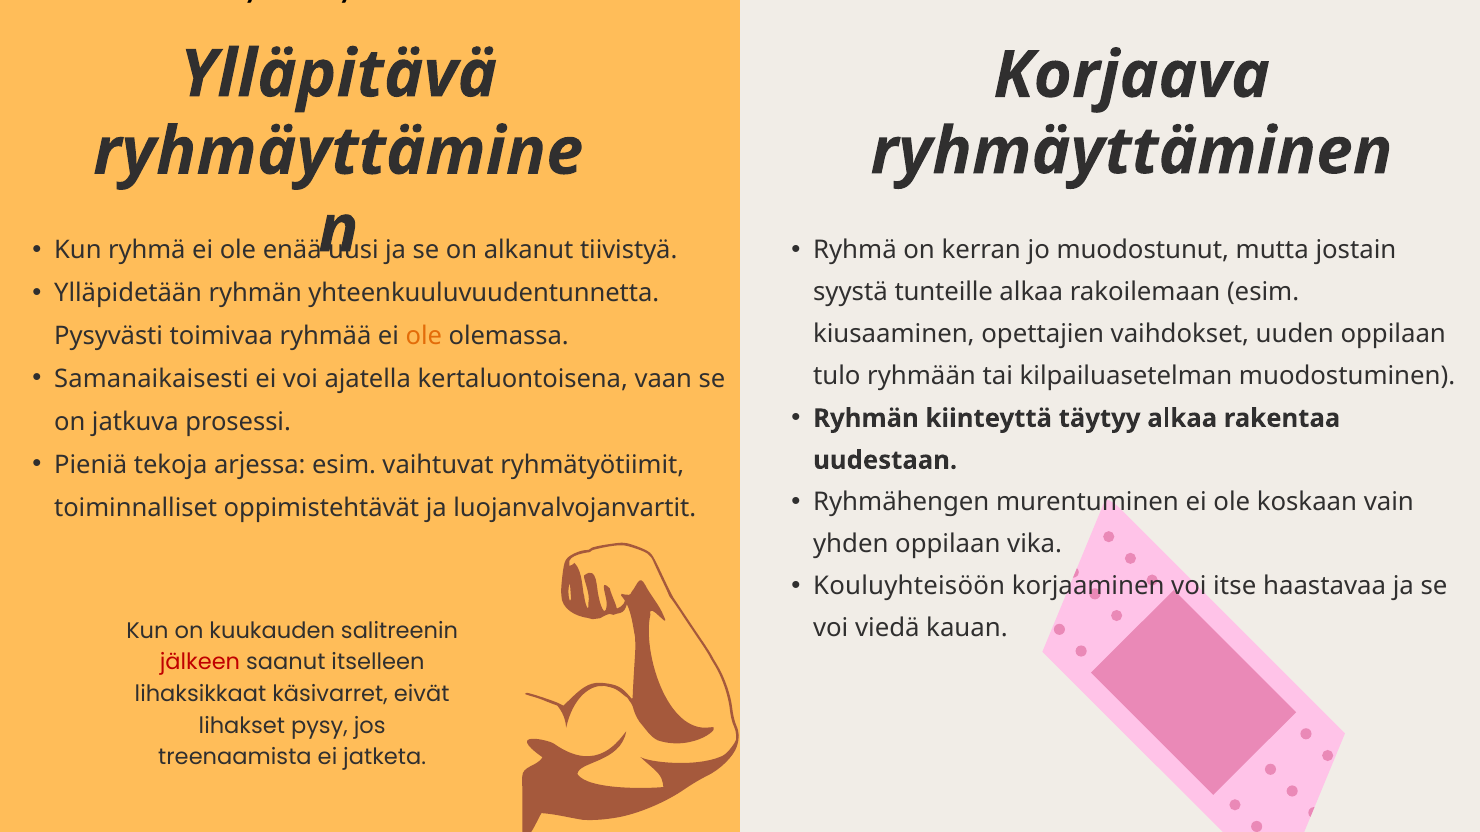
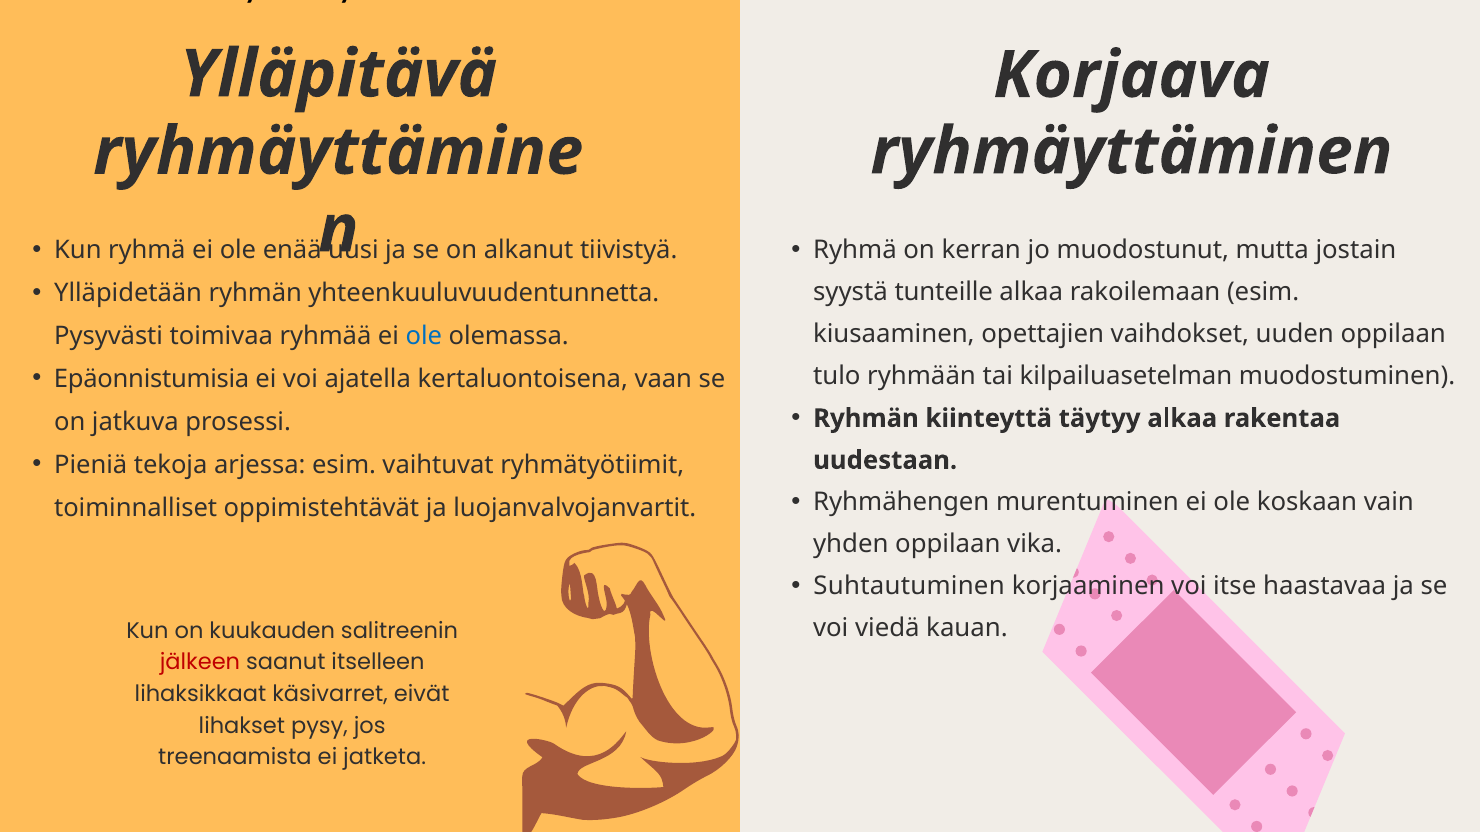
ole at (424, 336) colour: orange -> blue
Samanaikaisesti: Samanaikaisesti -> Epäonnistumisia
Kouluyhteisöön: Kouluyhteisöön -> Suhtautuminen
